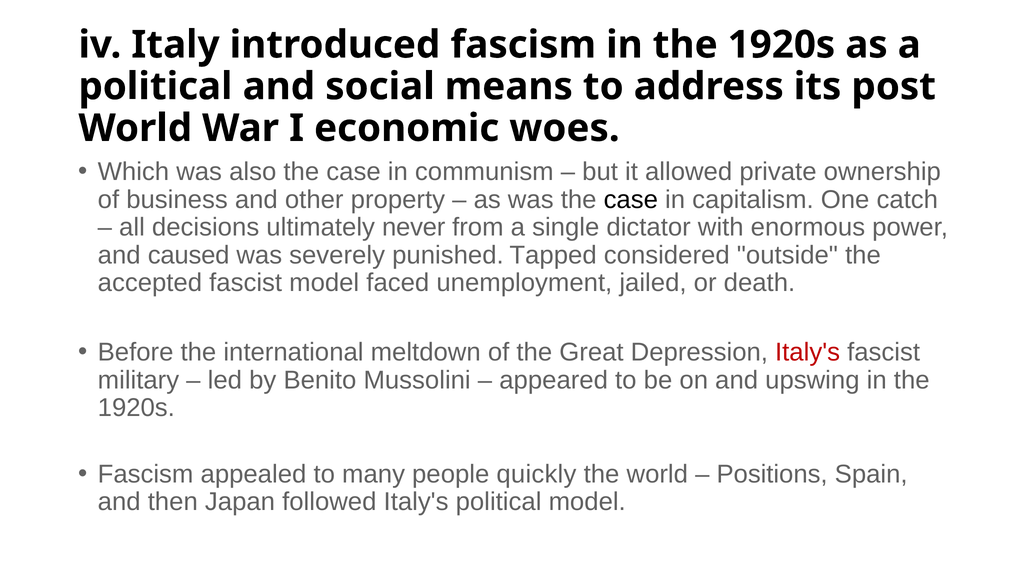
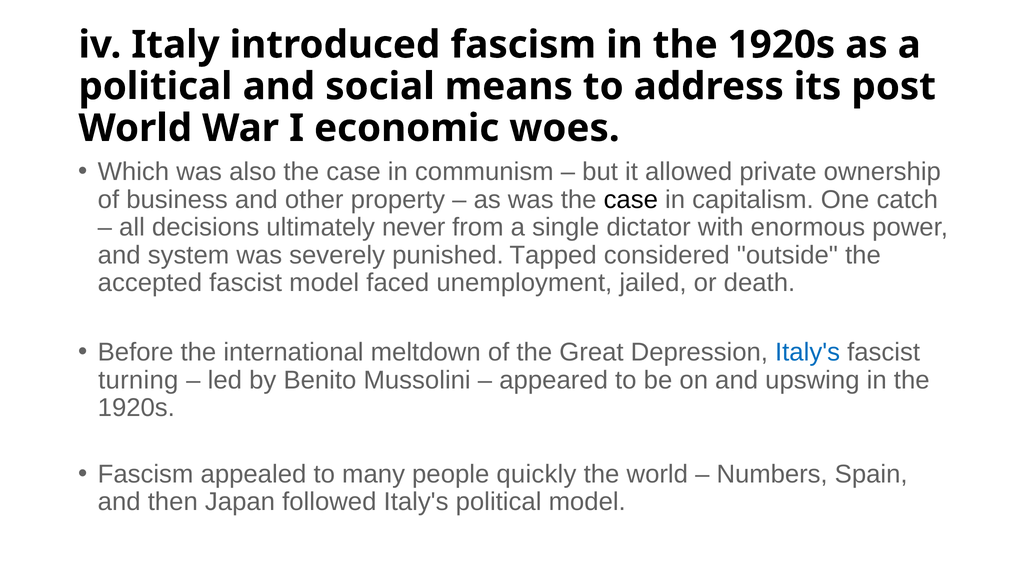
caused: caused -> system
Italy's at (808, 352) colour: red -> blue
military: military -> turning
Positions: Positions -> Numbers
